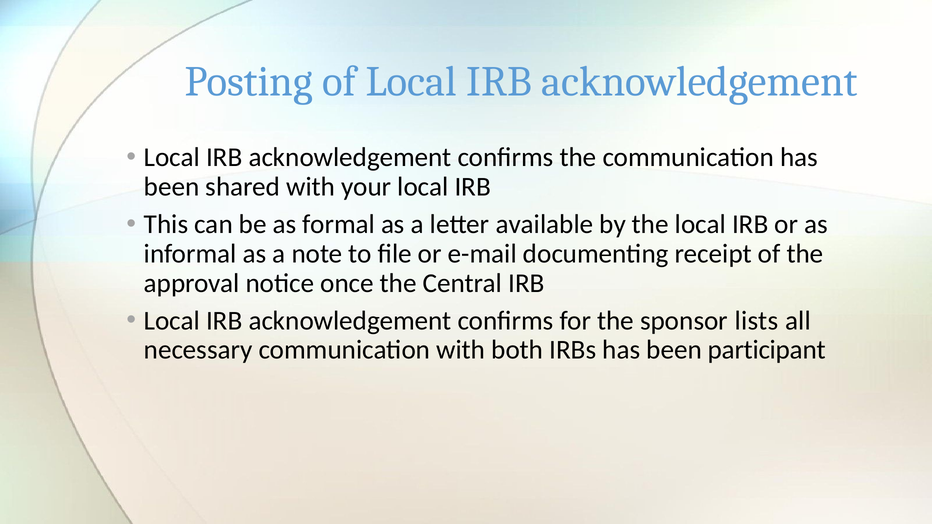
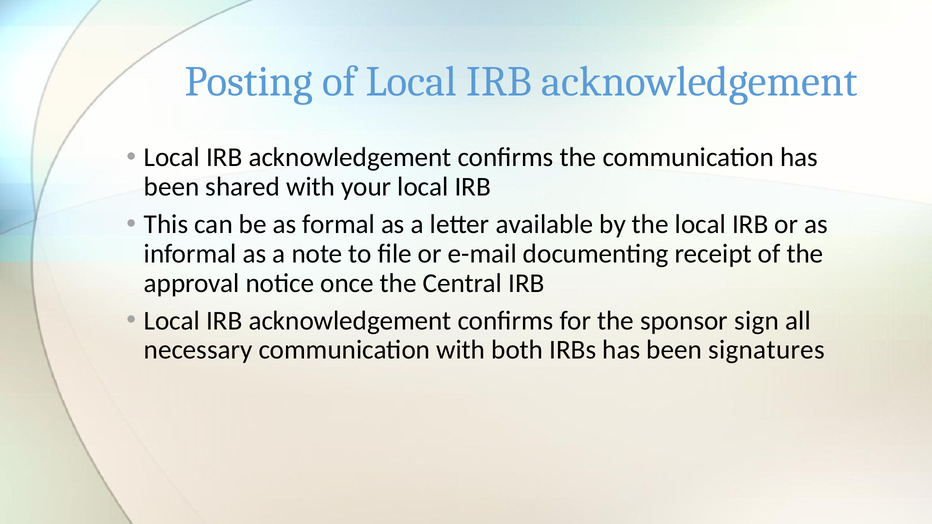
lists: lists -> sign
participant: participant -> signatures
